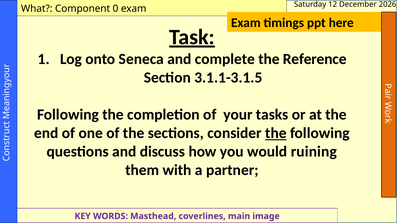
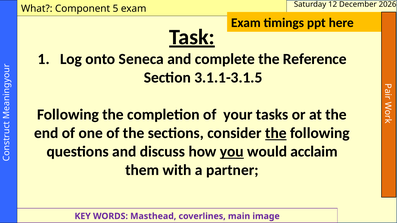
0: 0 -> 5
you underline: none -> present
ruining: ruining -> acclaim
